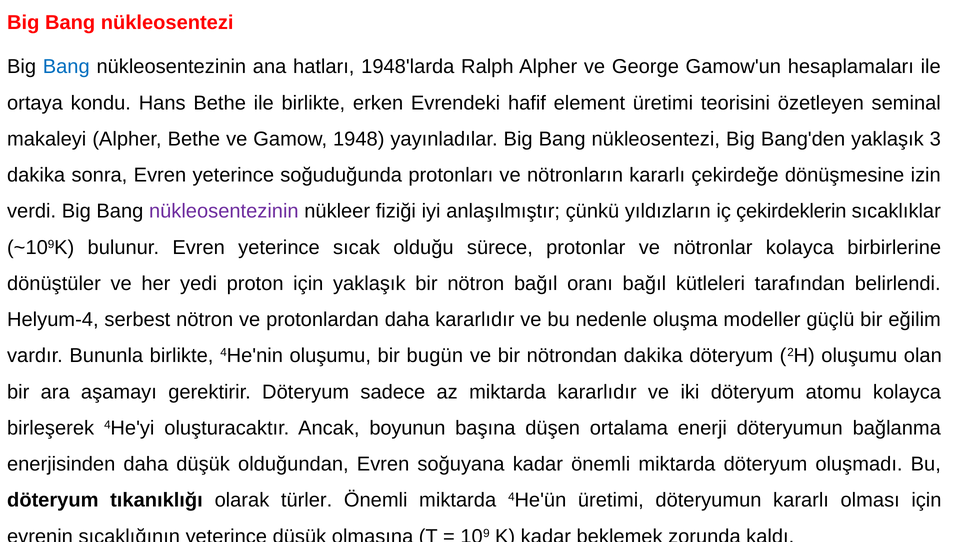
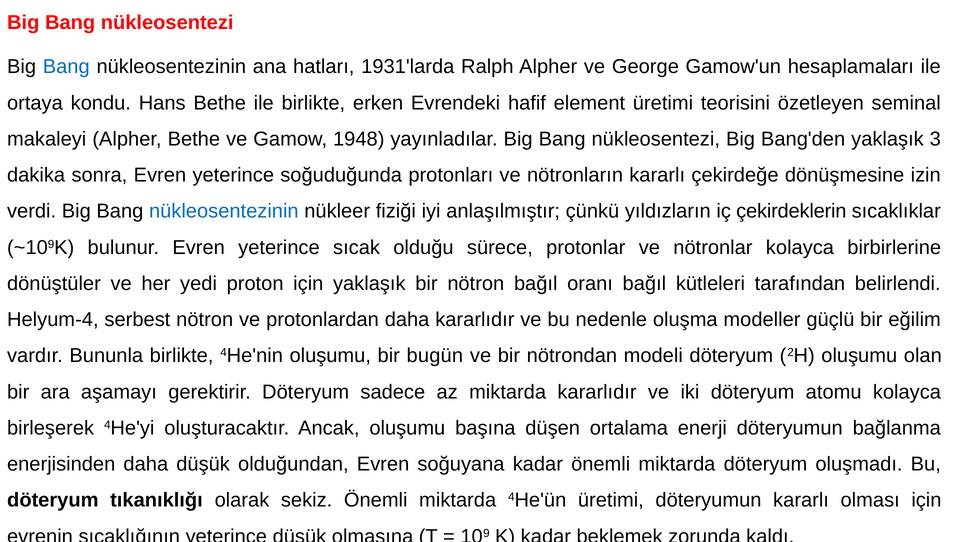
1948'larda: 1948'larda -> 1931'larda
nükleosentezinin at (224, 211) colour: purple -> blue
nötrondan dakika: dakika -> modeli
Ancak boyunun: boyunun -> oluşumu
türler: türler -> sekiz
